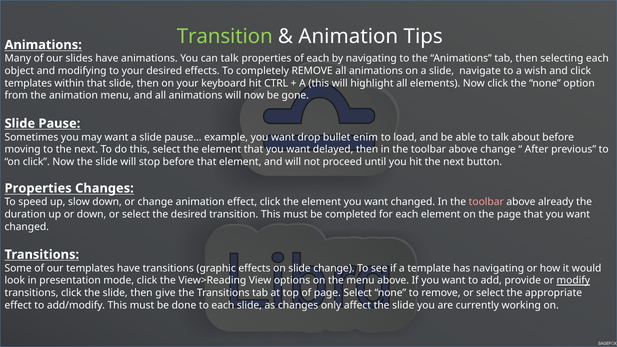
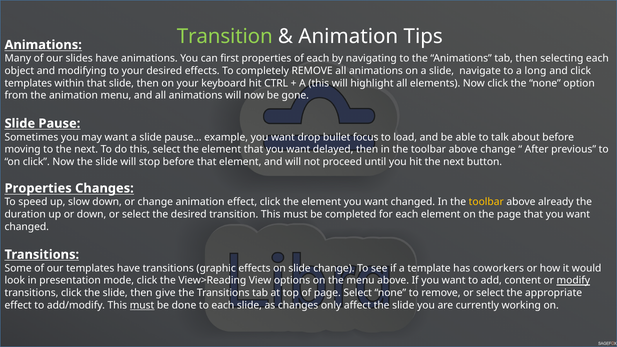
can talk: talk -> first
wish: wish -> long
enim: enim -> focus
toolbar at (486, 202) colour: pink -> yellow
has navigating: navigating -> coworkers
provide: provide -> content
must at (142, 305) underline: none -> present
